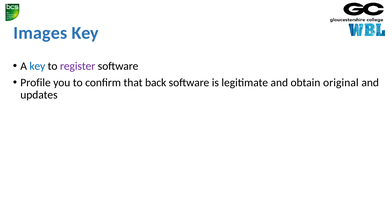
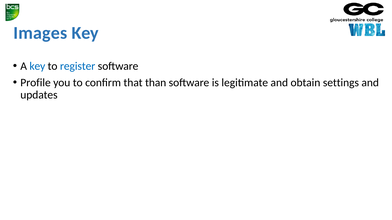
register colour: purple -> blue
back: back -> than
original: original -> settings
